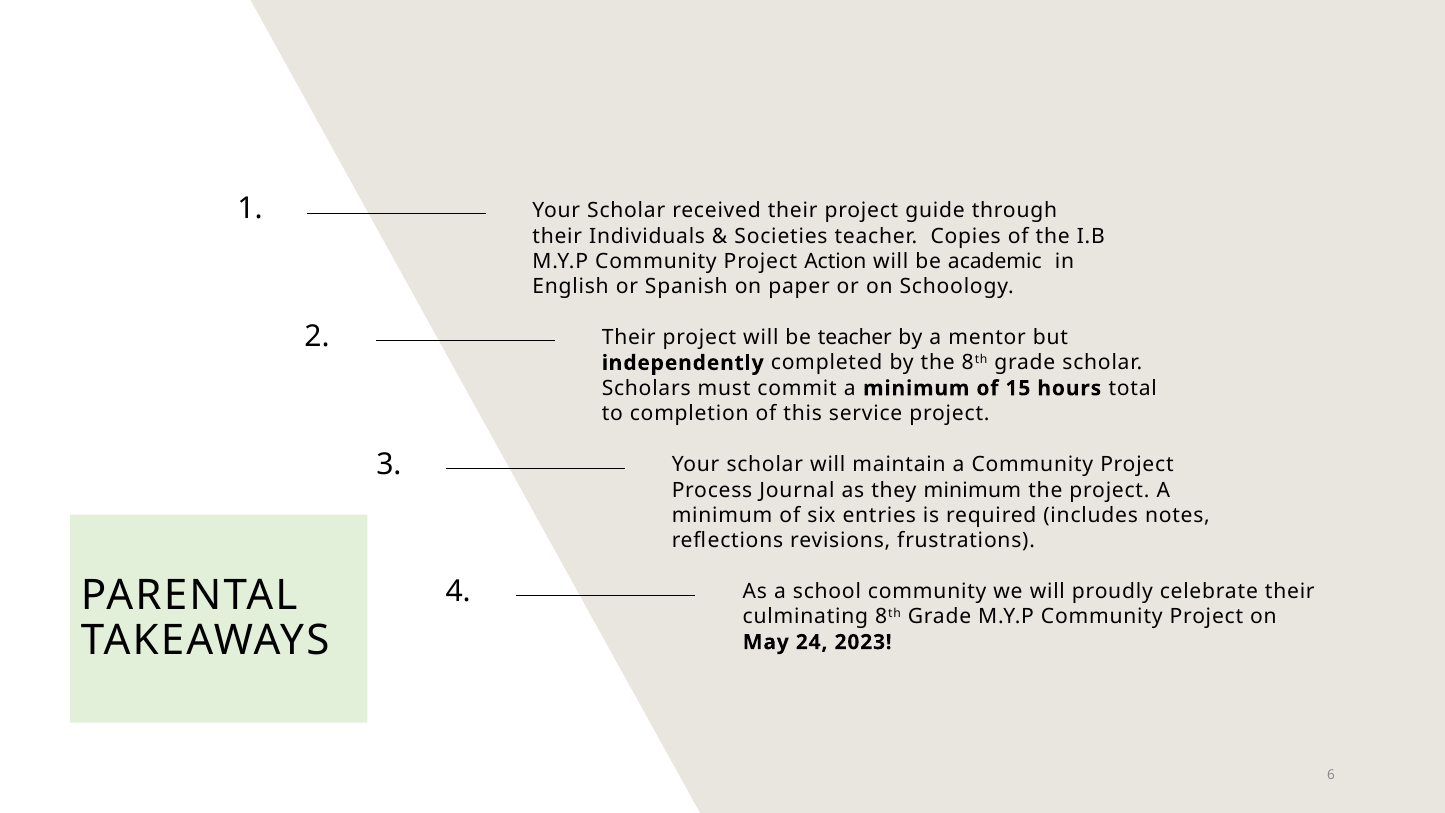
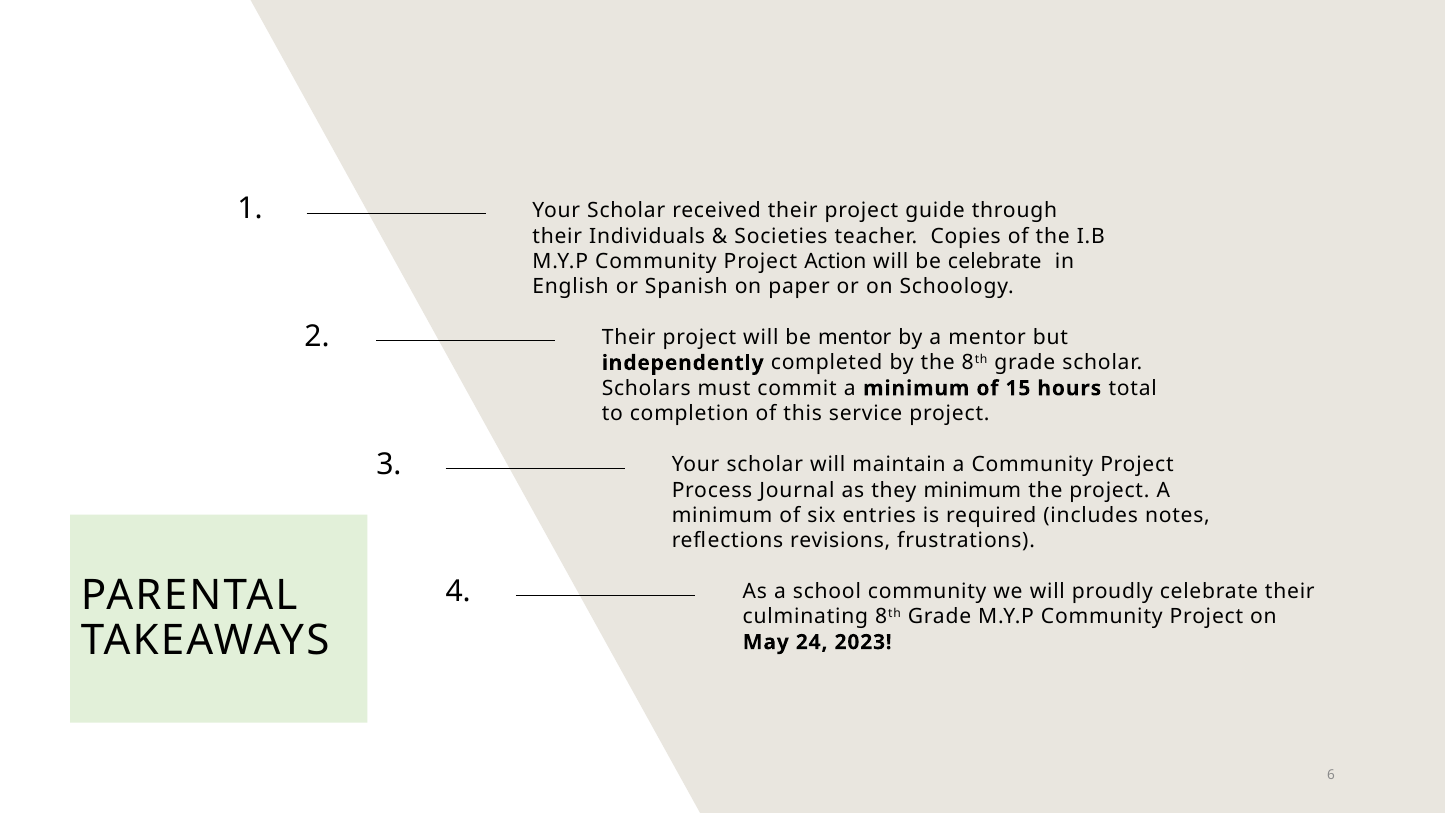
be academic: academic -> celebrate
be teacher: teacher -> mentor
